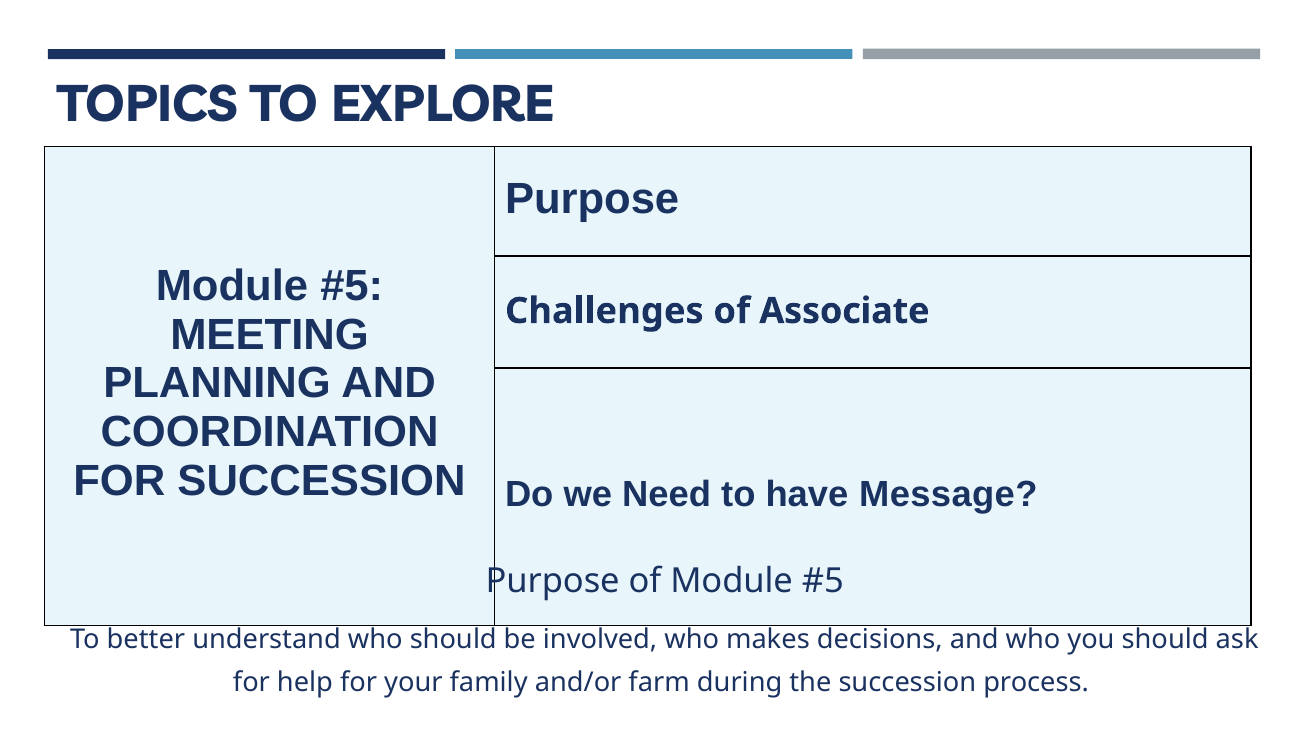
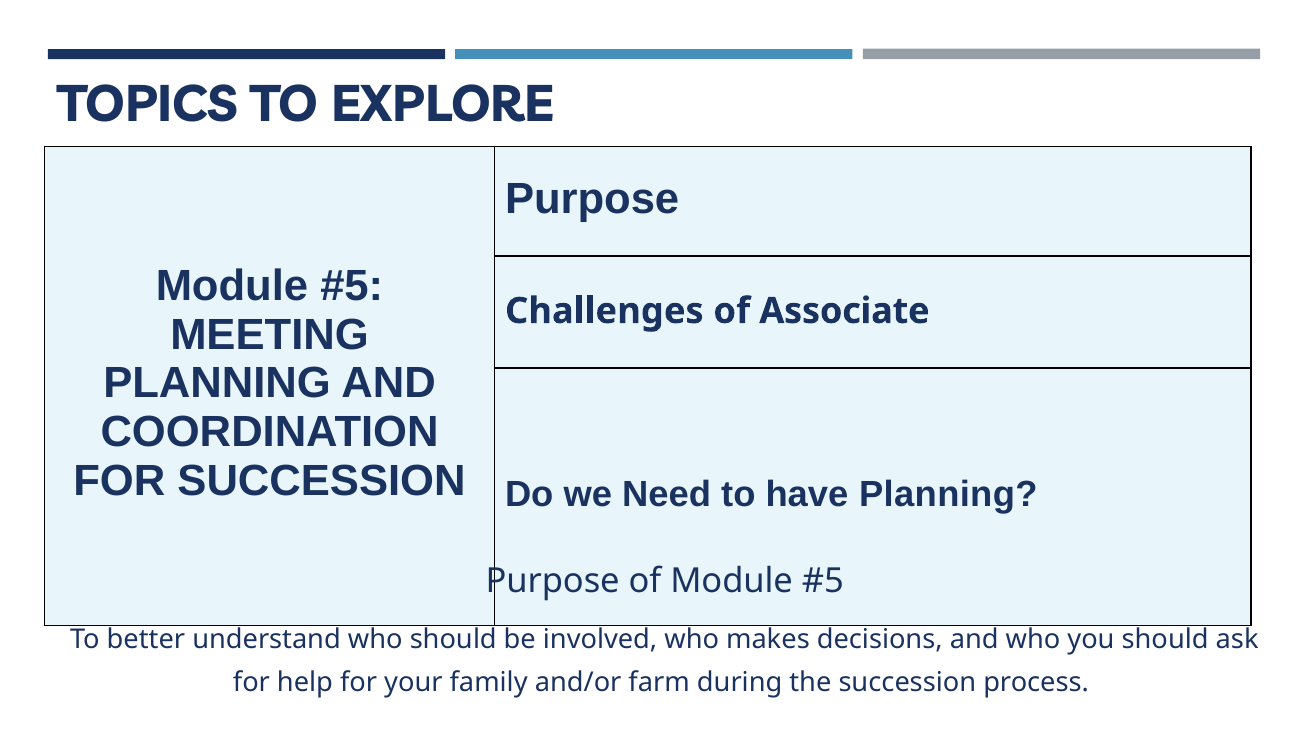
have Message: Message -> Planning
